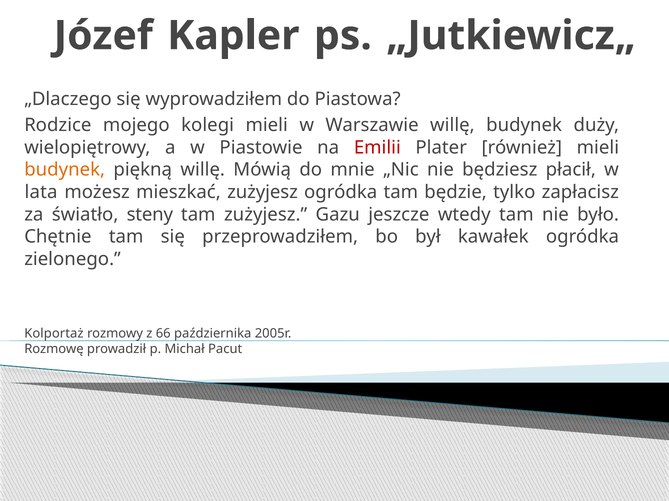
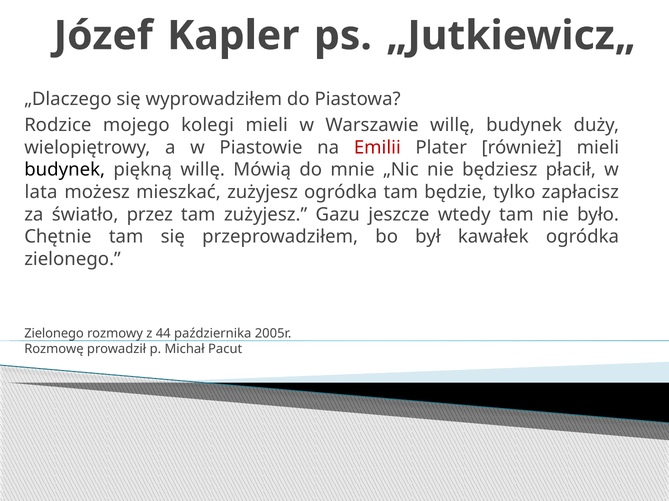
budynek at (65, 170) colour: orange -> black
steny: steny -> przez
Kolportaż at (54, 334): Kolportaż -> Zielonego
66: 66 -> 44
